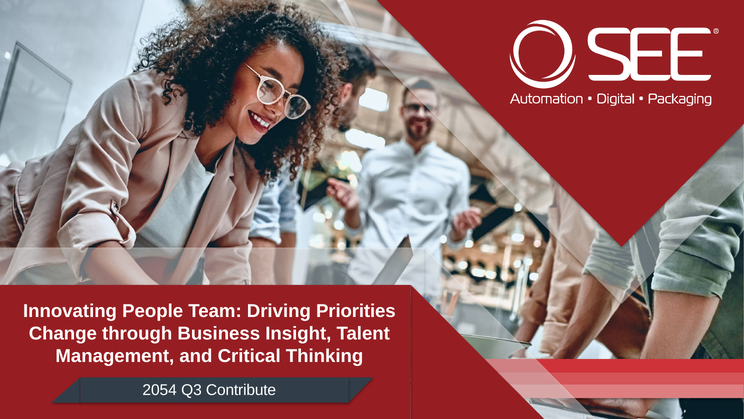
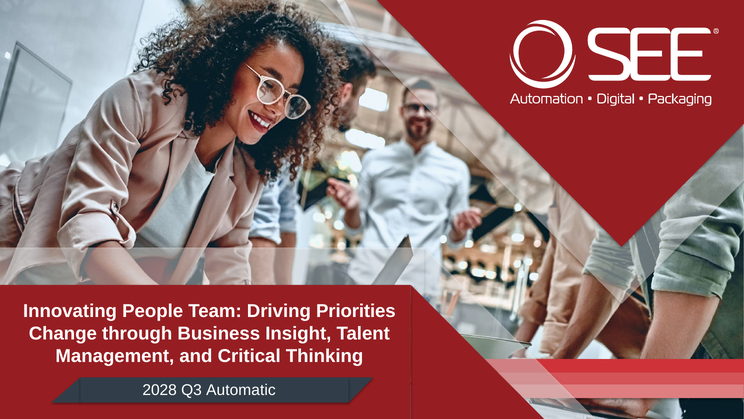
2054: 2054 -> 2028
Contribute: Contribute -> Automatic
